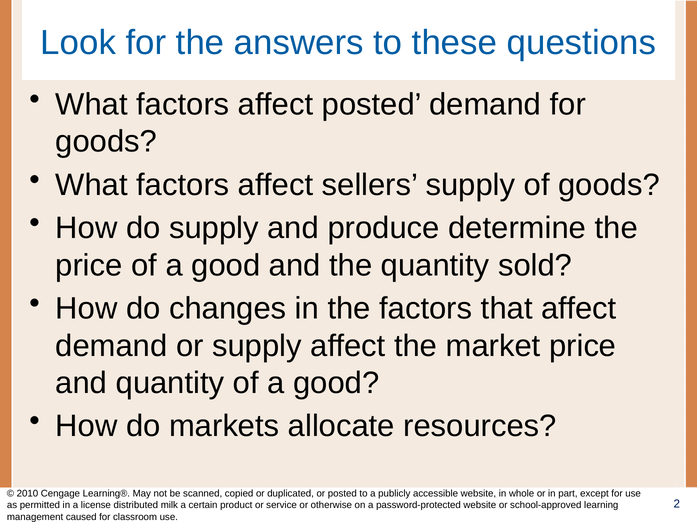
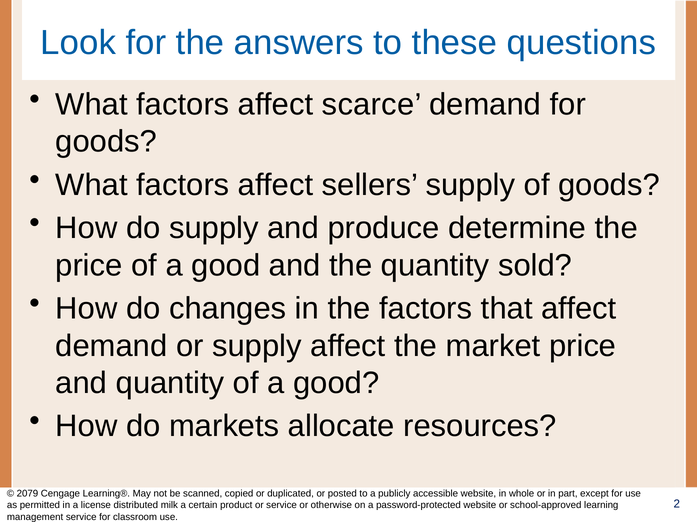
affect posted: posted -> scarce
2010: 2010 -> 2079
management caused: caused -> service
